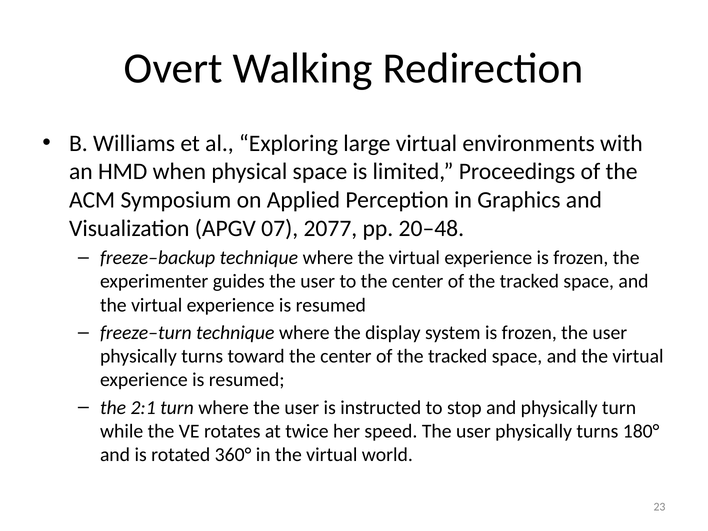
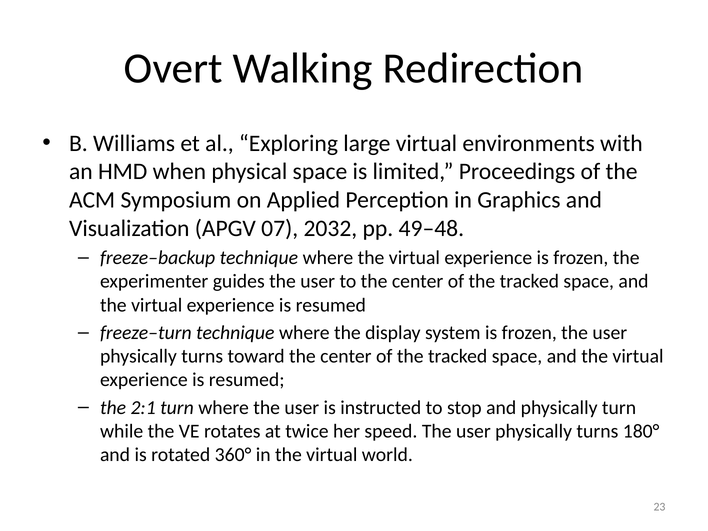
2077: 2077 -> 2032
20–48: 20–48 -> 49–48
